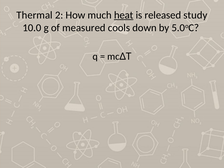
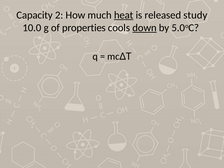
Thermal: Thermal -> Capacity
measured: measured -> properties
down underline: none -> present
